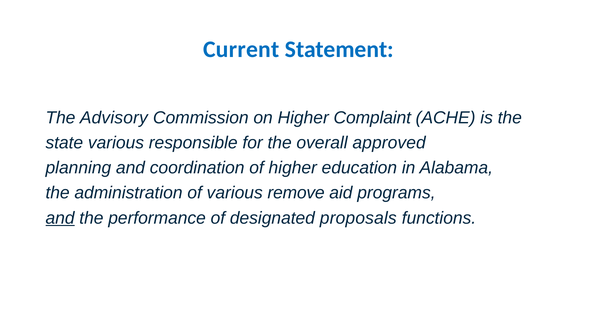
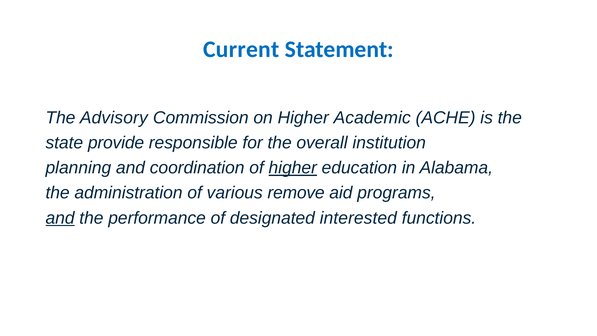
Complaint: Complaint -> Academic
state various: various -> provide
approved: approved -> institution
higher at (293, 168) underline: none -> present
proposals: proposals -> interested
